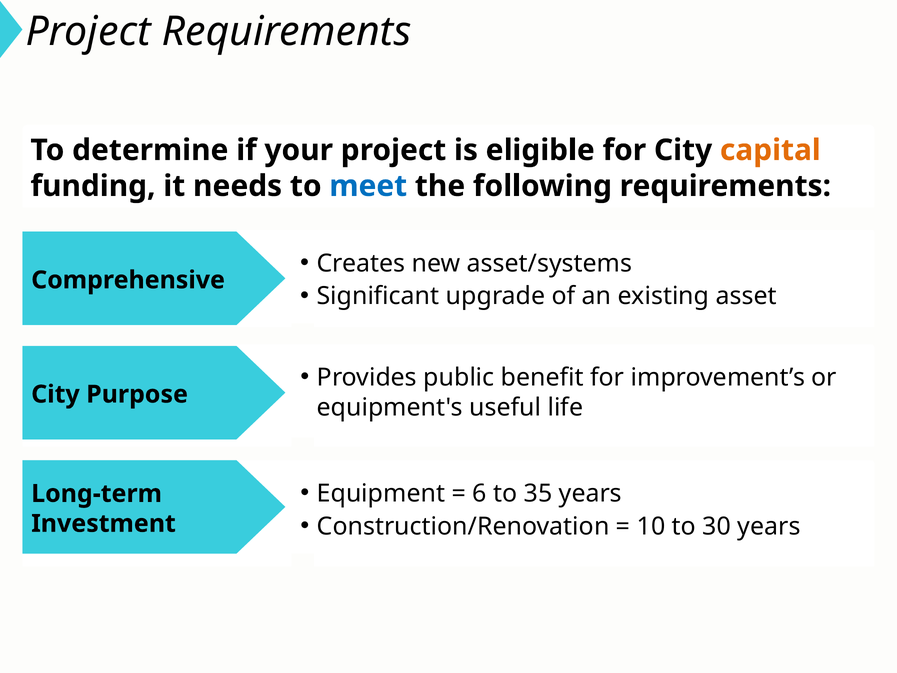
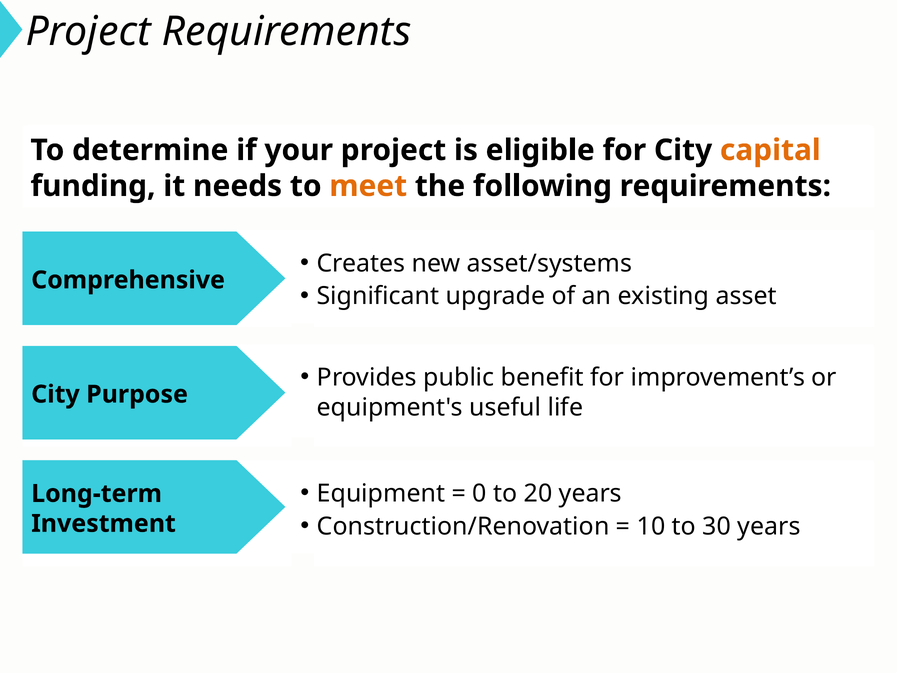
meet colour: blue -> orange
6: 6 -> 0
35: 35 -> 20
